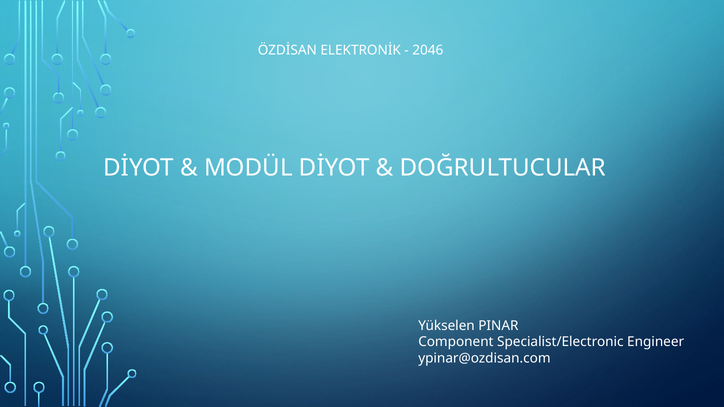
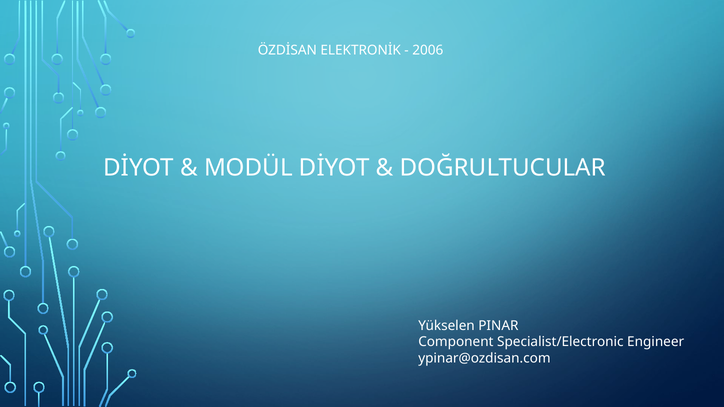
2046: 2046 -> 2006
